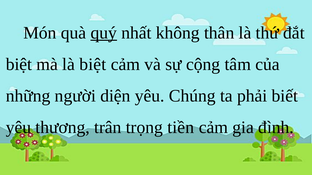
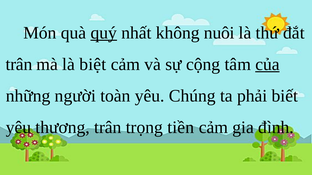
thân: thân -> nuôi
biệt at (19, 64): biệt -> trân
của underline: none -> present
diện: diện -> toàn
